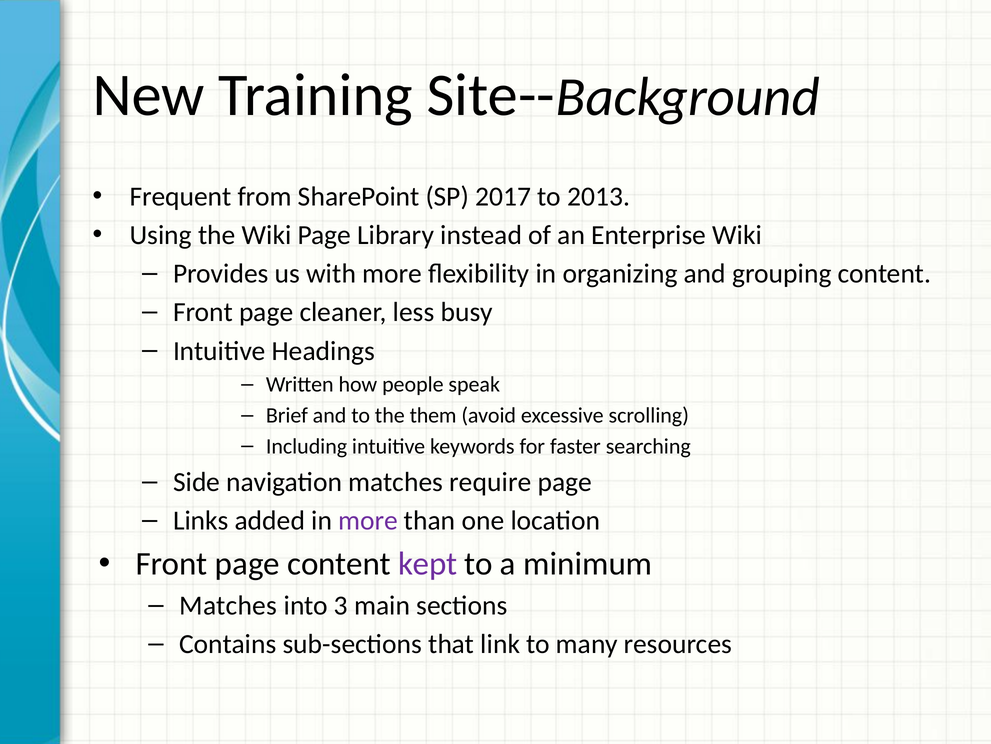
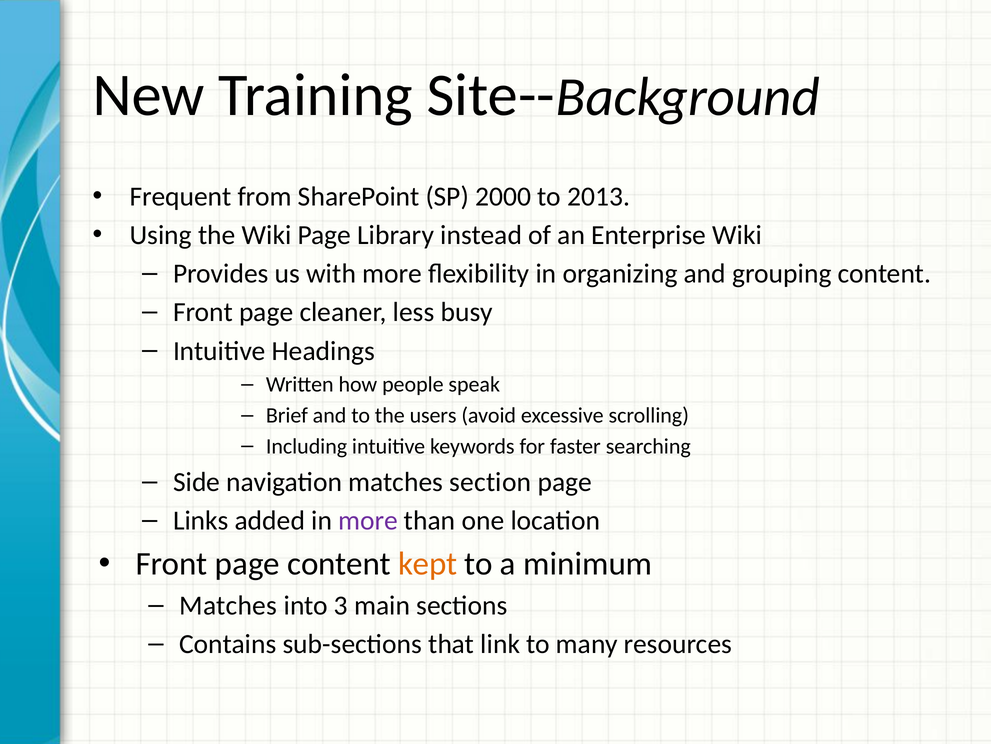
2017: 2017 -> 2000
them: them -> users
require: require -> section
kept colour: purple -> orange
